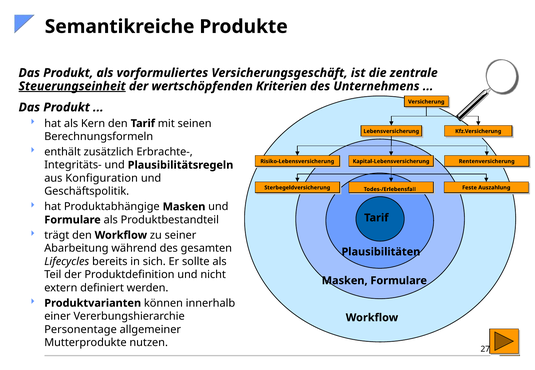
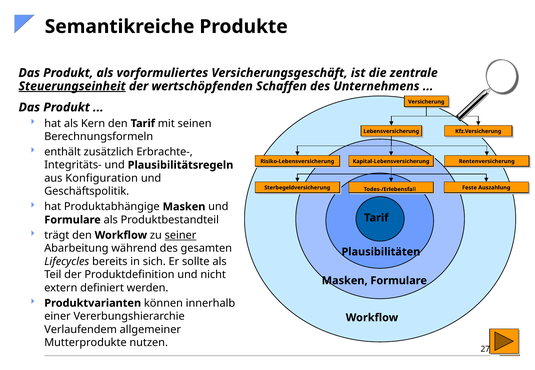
Kriterien: Kriterien -> Schaffen
seiner underline: none -> present
Personentage: Personentage -> Verlaufendem
